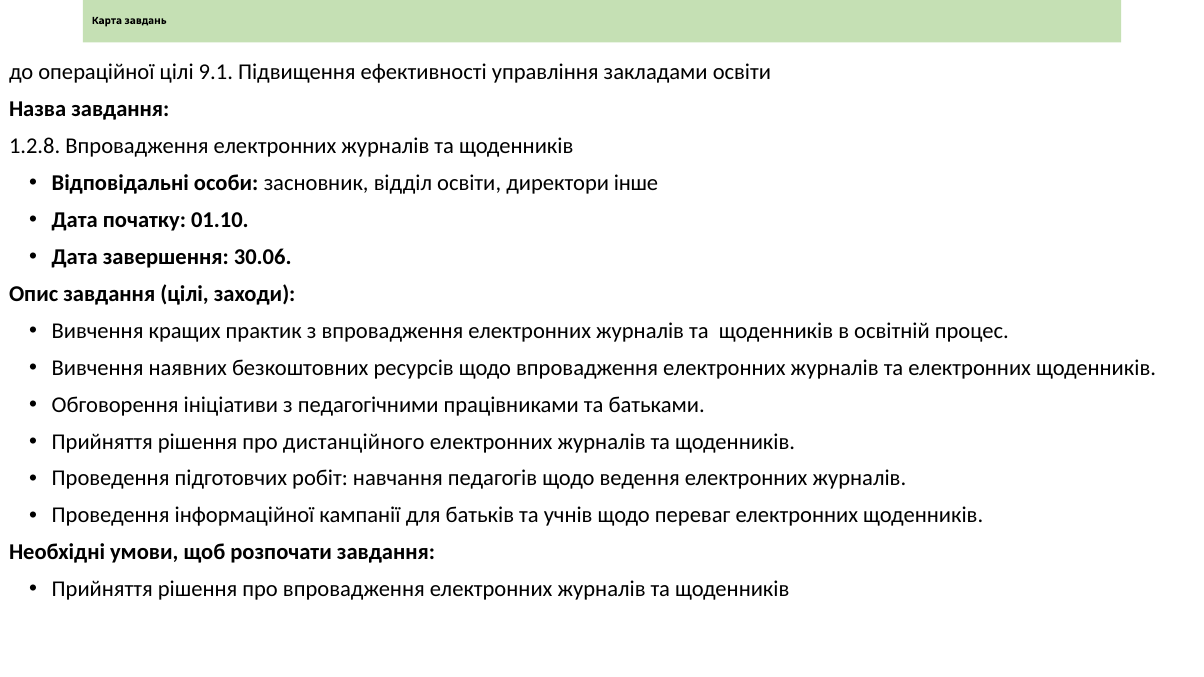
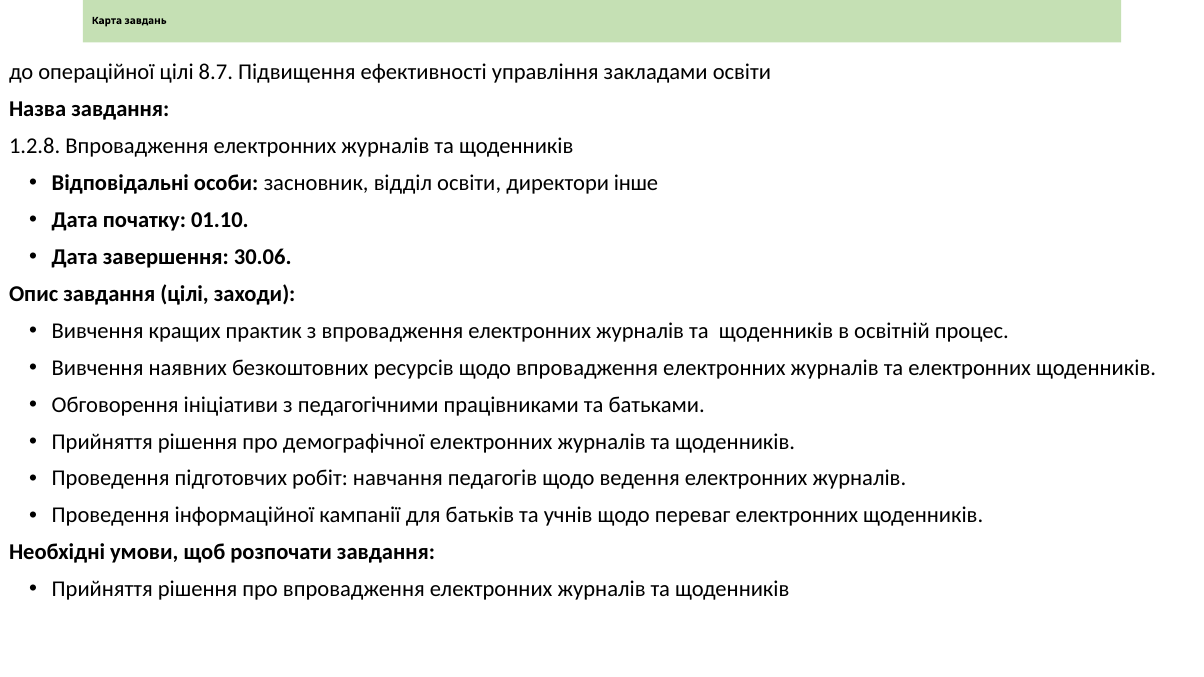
9.1: 9.1 -> 8.7
дистанційного: дистанційного -> демографічної
